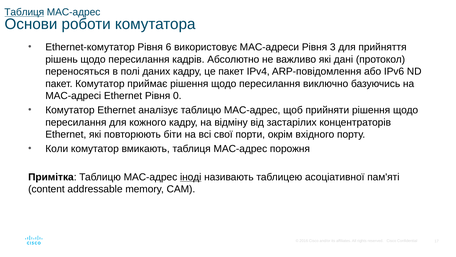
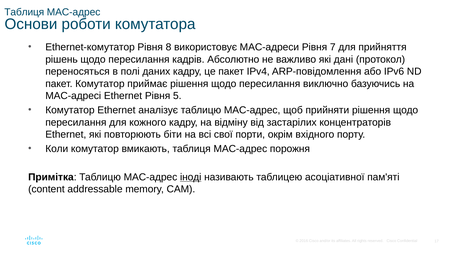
Таблиця at (24, 12) underline: present -> none
6: 6 -> 8
3: 3 -> 7
0: 0 -> 5
